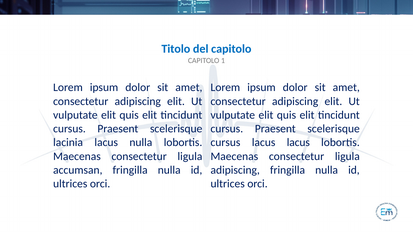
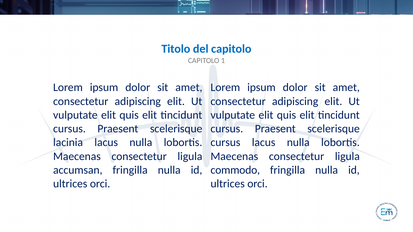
lacus at (298, 143): lacus -> nulla
adipiscing at (235, 170): adipiscing -> commodo
